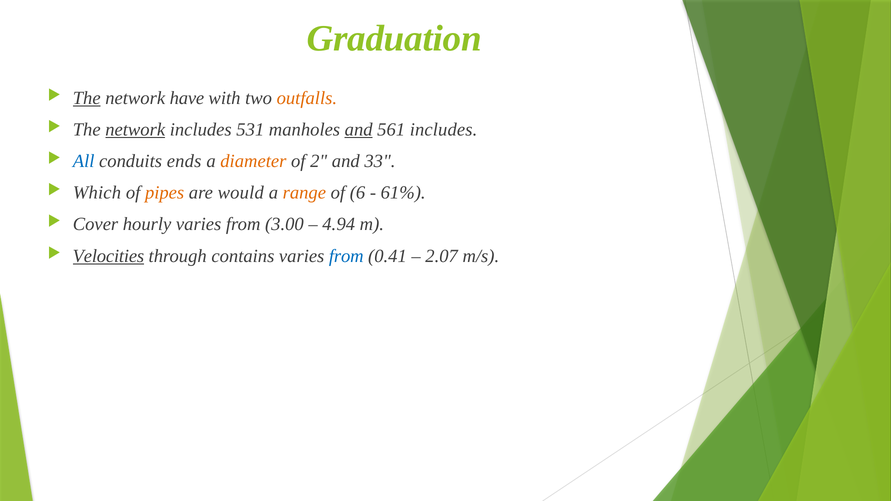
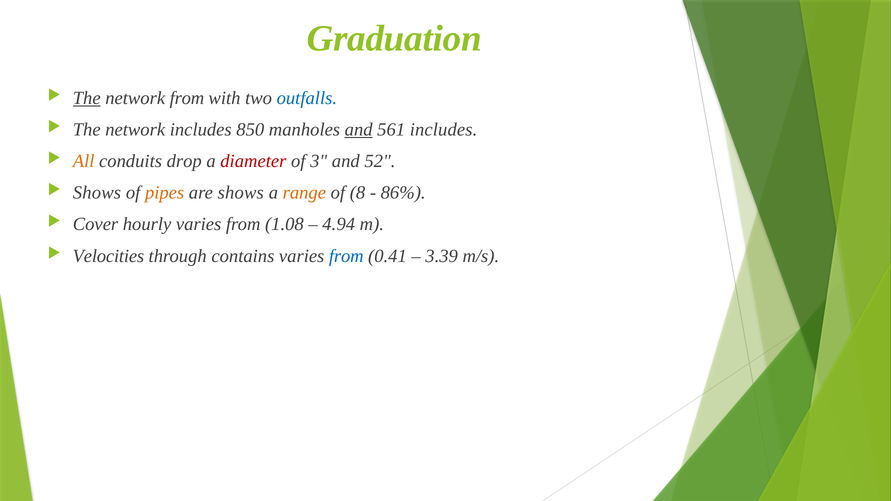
network have: have -> from
outfalls colour: orange -> blue
network at (135, 130) underline: present -> none
531: 531 -> 850
All colour: blue -> orange
ends: ends -> drop
diameter colour: orange -> red
2: 2 -> 3
33: 33 -> 52
Which at (97, 193): Which -> Shows
are would: would -> shows
6: 6 -> 8
61%: 61% -> 86%
3.00: 3.00 -> 1.08
Velocities underline: present -> none
2.07: 2.07 -> 3.39
